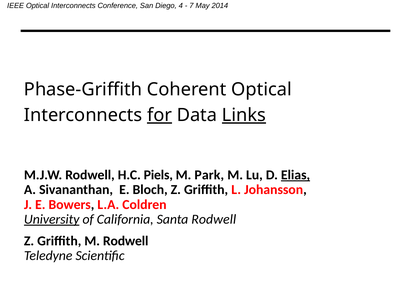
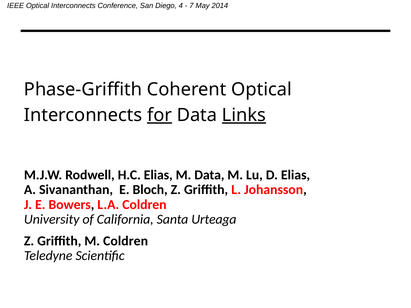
H.C Piels: Piels -> Elias
M Park: Park -> Data
Elias at (296, 175) underline: present -> none
University underline: present -> none
Santa Rodwell: Rodwell -> Urteaga
M Rodwell: Rodwell -> Coldren
